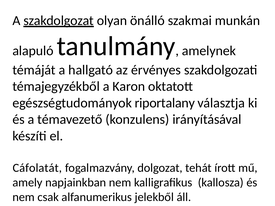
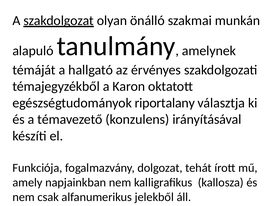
Cáfolatát: Cáfolatát -> Funkciója
